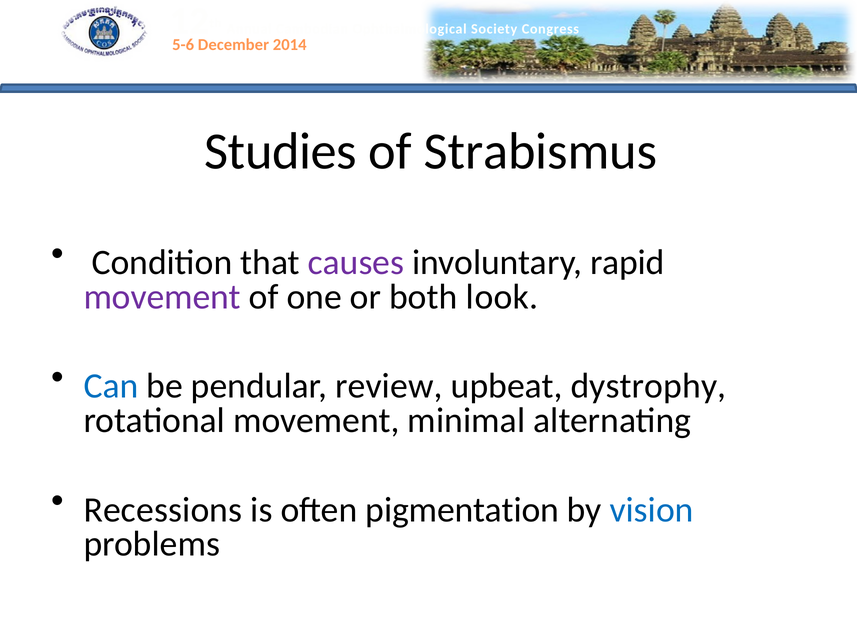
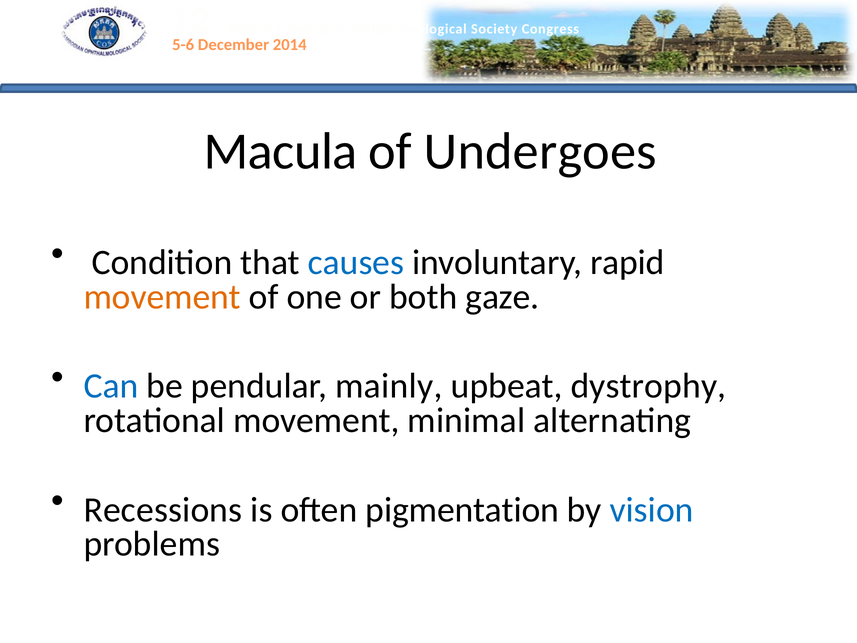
Studies: Studies -> Macula
Strabismus: Strabismus -> Undergoes
causes colour: purple -> blue
movement at (162, 297) colour: purple -> orange
look: look -> gaze
review: review -> mainly
